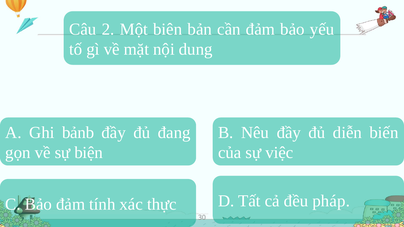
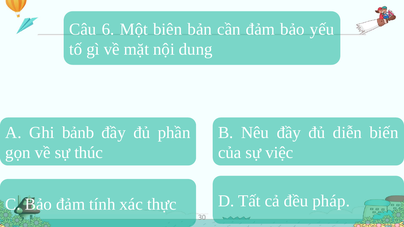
2: 2 -> 6
đang: đang -> phần
biện: biện -> thúc
